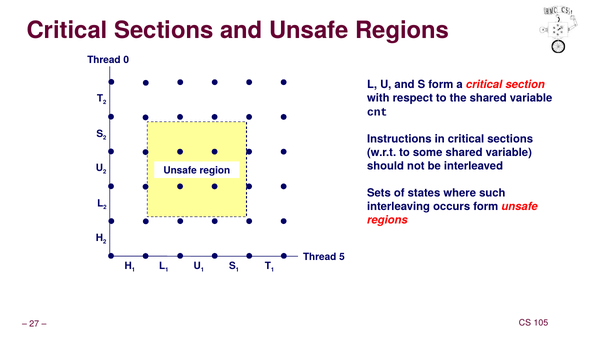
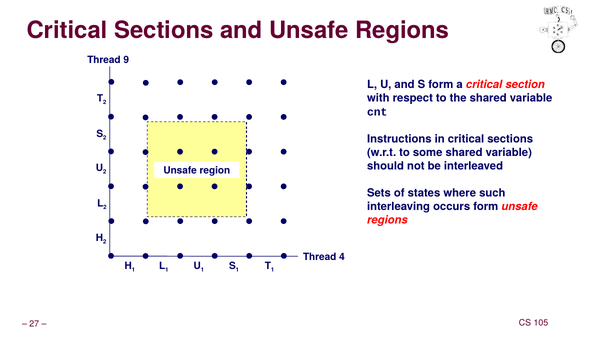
0: 0 -> 9
5: 5 -> 4
